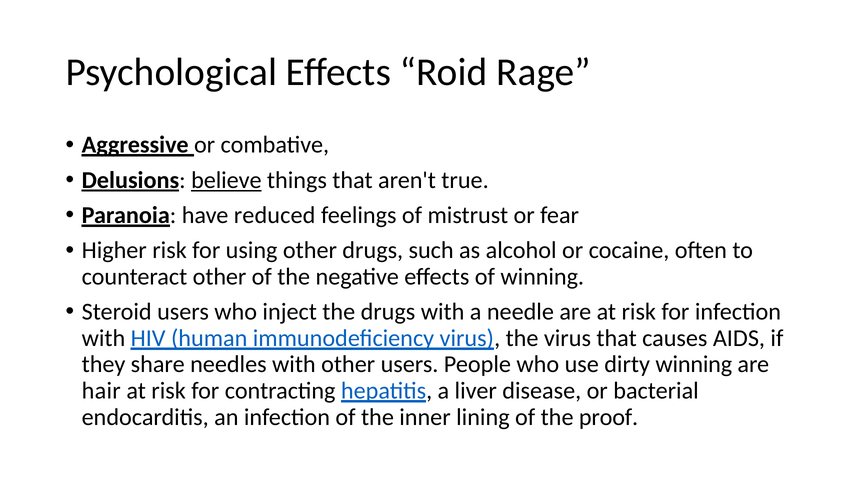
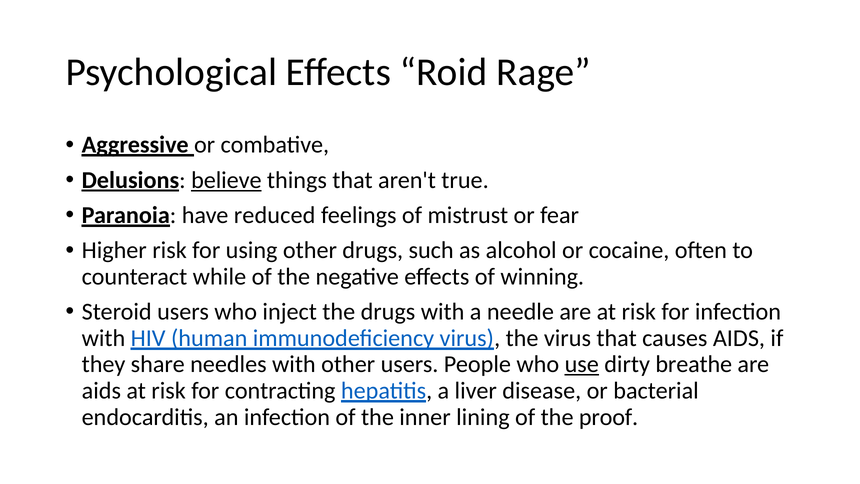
counteract other: other -> while
use underline: none -> present
dirty winning: winning -> breathe
hair at (101, 391): hair -> aids
